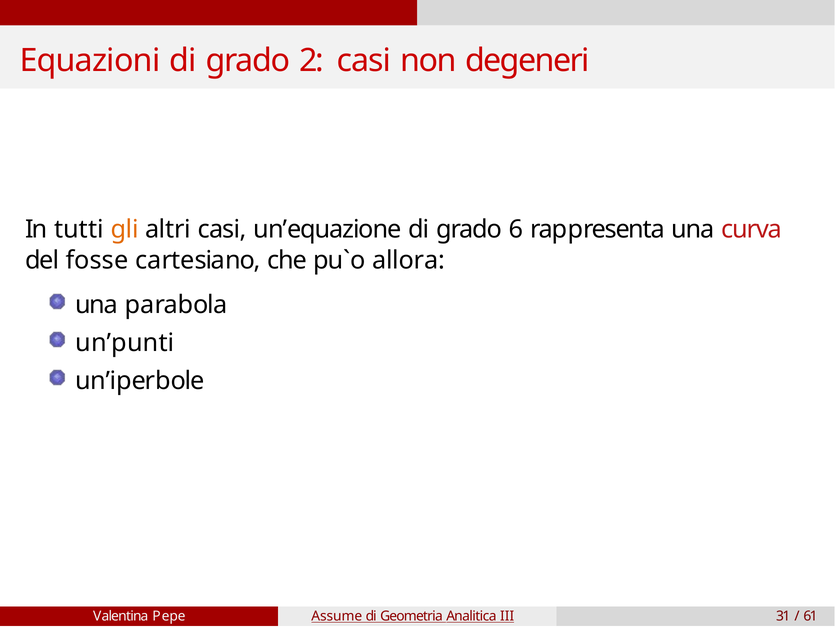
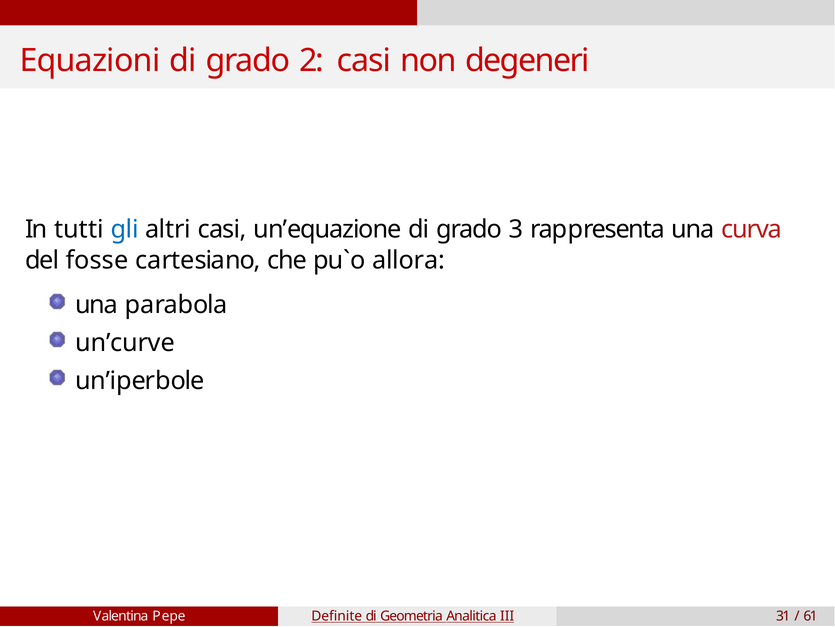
gli colour: orange -> blue
6: 6 -> 3
un’punti: un’punti -> un’curve
Assume: Assume -> Definite
